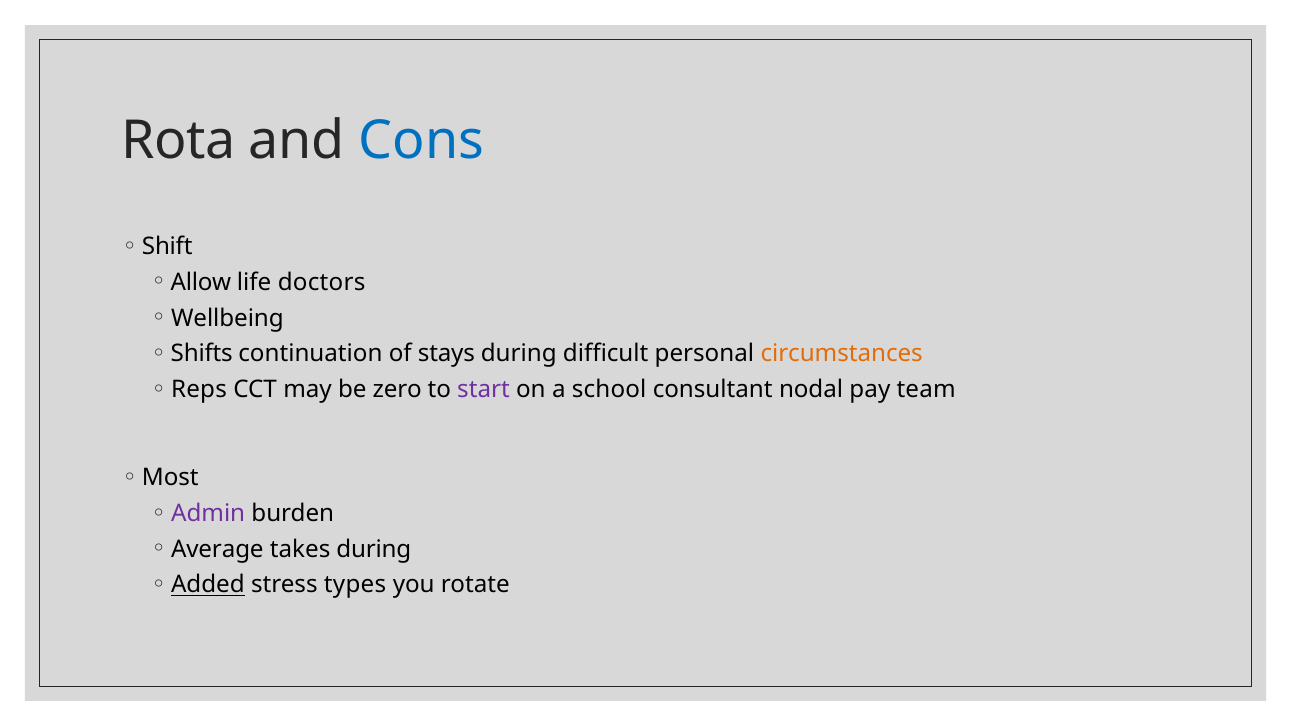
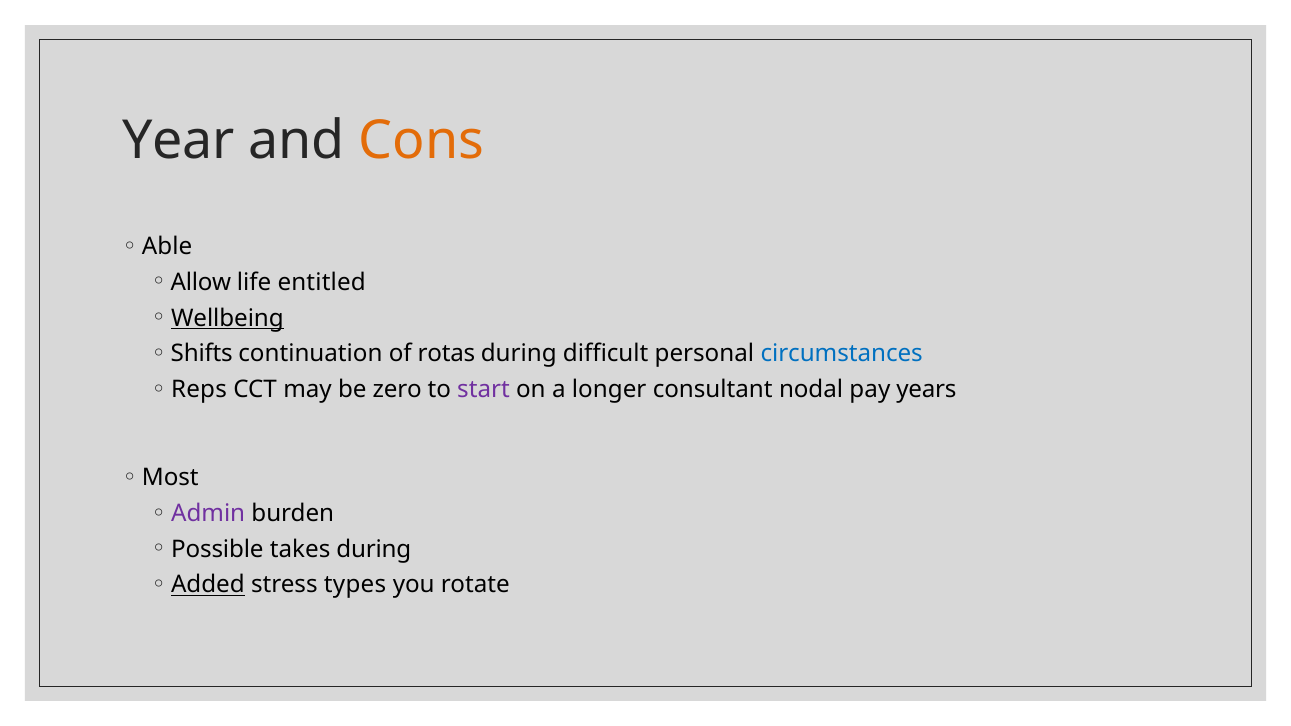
Rota: Rota -> Year
Cons colour: blue -> orange
Shift: Shift -> Able
doctors: doctors -> entitled
Wellbeing underline: none -> present
stays: stays -> rotas
circumstances colour: orange -> blue
school: school -> longer
team: team -> years
Average: Average -> Possible
